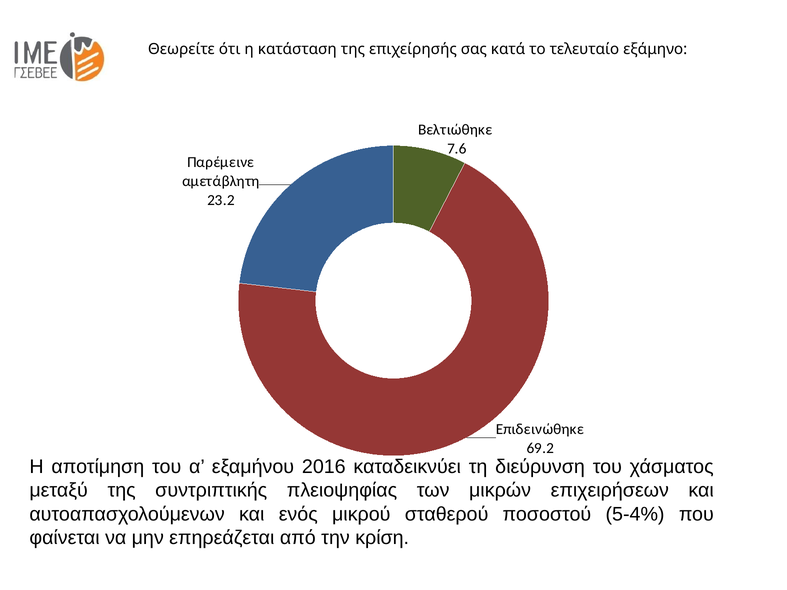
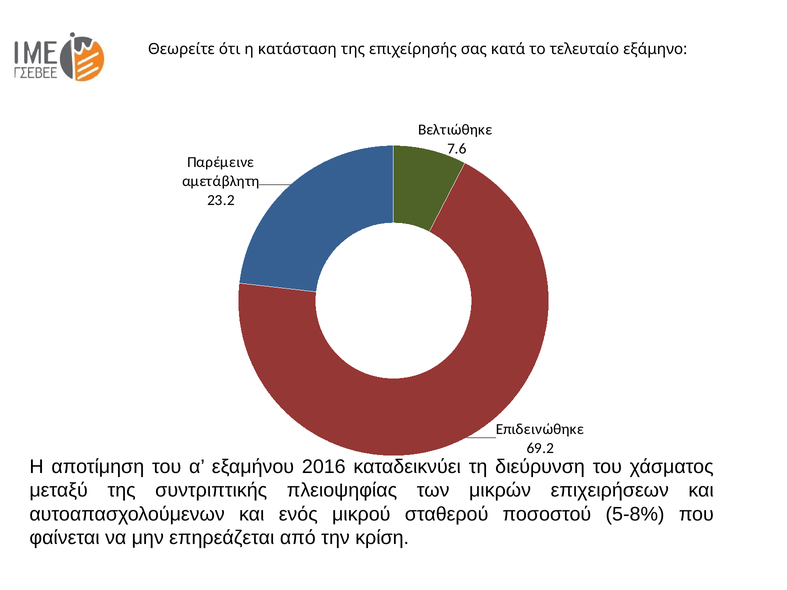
5-4%: 5-4% -> 5-8%
